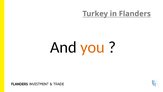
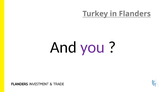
you colour: orange -> purple
